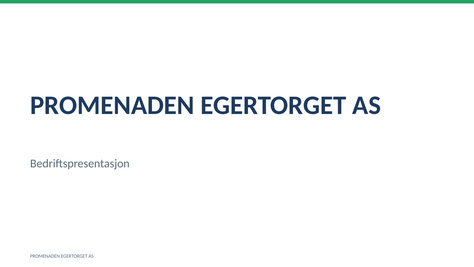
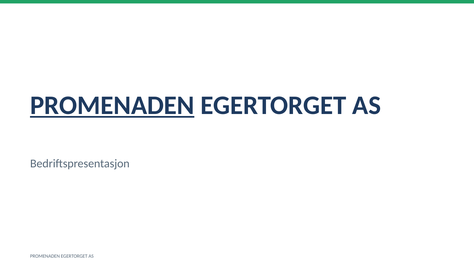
PROMENADEN at (112, 105) underline: none -> present
